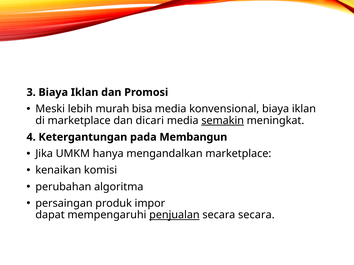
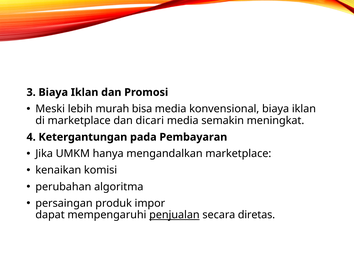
semakin underline: present -> none
Membangun: Membangun -> Pembayaran
secara secara: secara -> diretas
